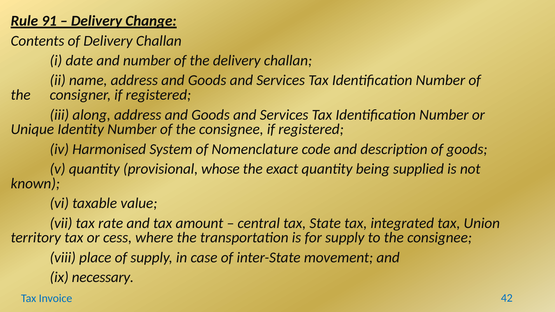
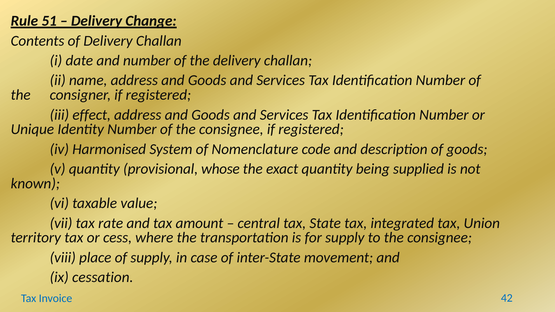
91: 91 -> 51
along: along -> effect
necessary: necessary -> cessation
